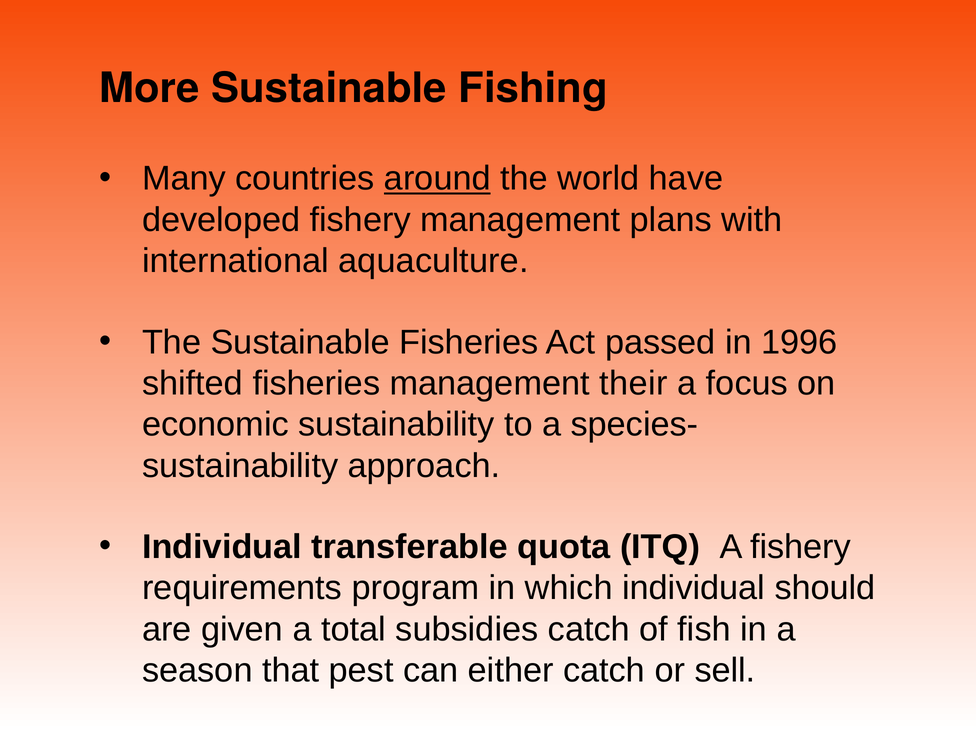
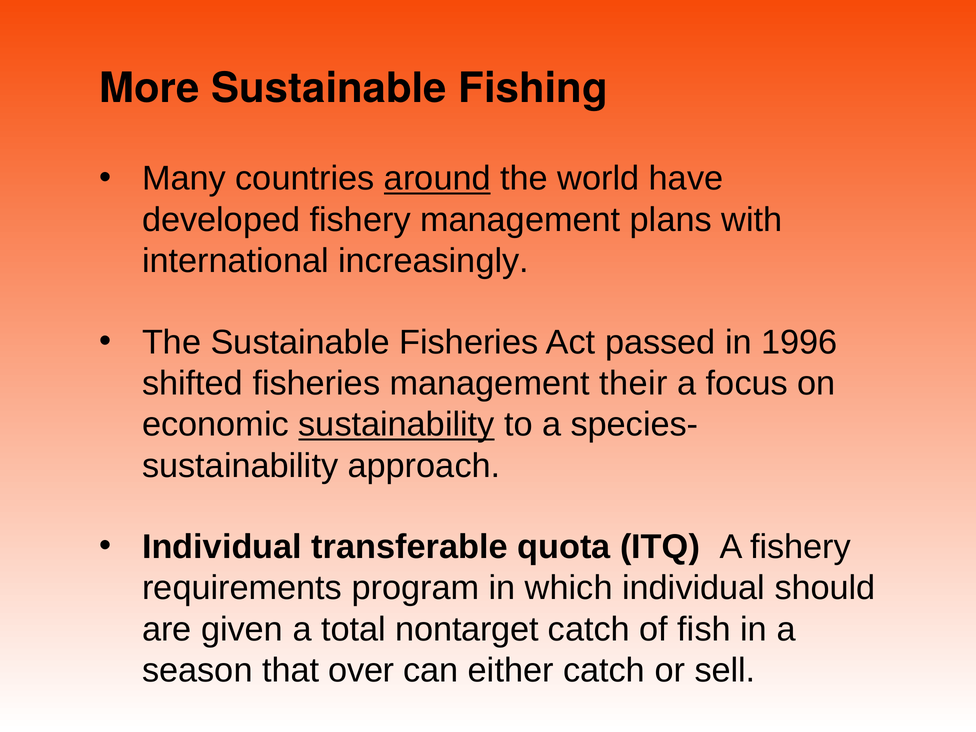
aquaculture: aquaculture -> increasingly
sustainability at (396, 425) underline: none -> present
subsidies: subsidies -> nontarget
pest: pest -> over
